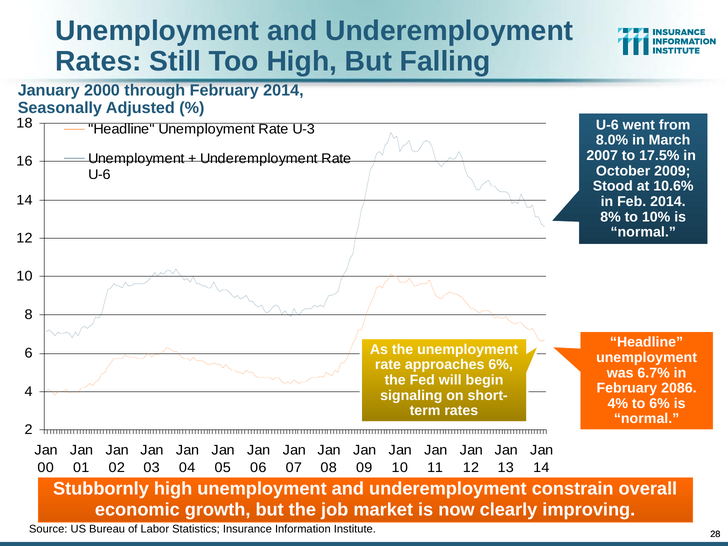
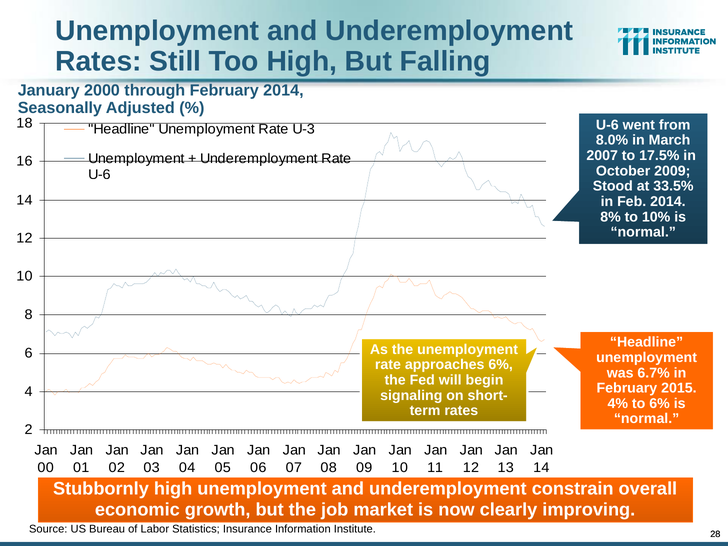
10.6%: 10.6% -> 33.5%
2086: 2086 -> 2015
